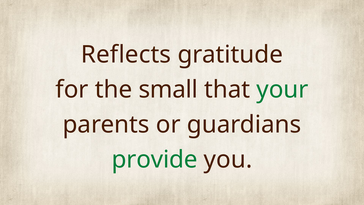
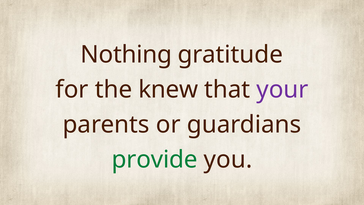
Reflects: Reflects -> Nothing
small: small -> knew
your colour: green -> purple
